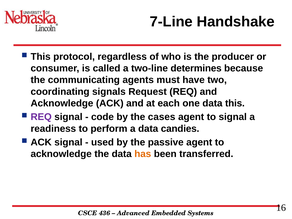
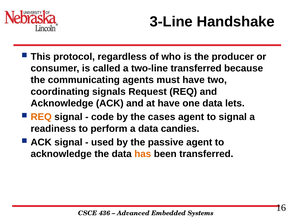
7-Line: 7-Line -> 3-Line
two-line determines: determines -> transferred
at each: each -> have
data this: this -> lets
REQ at (41, 117) colour: purple -> orange
